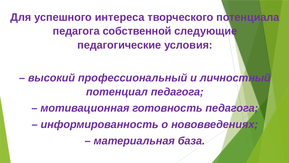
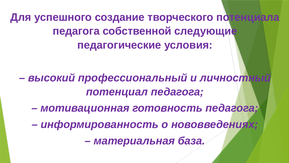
интереса: интереса -> создание
